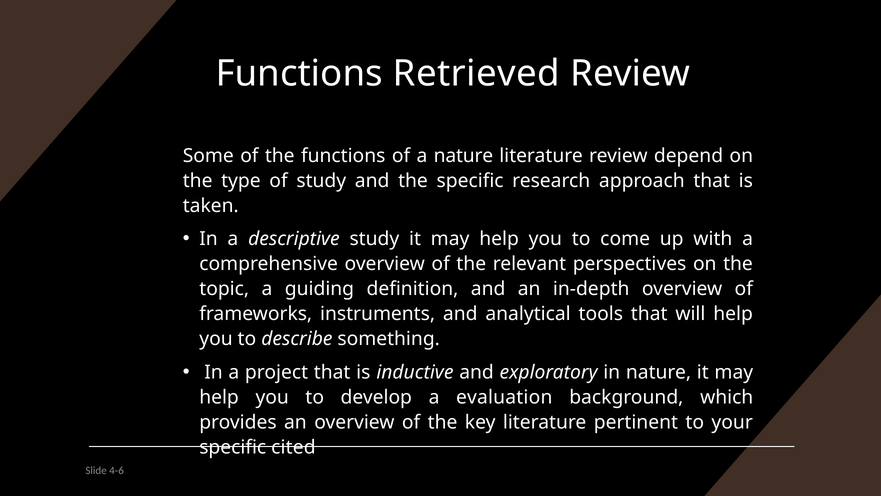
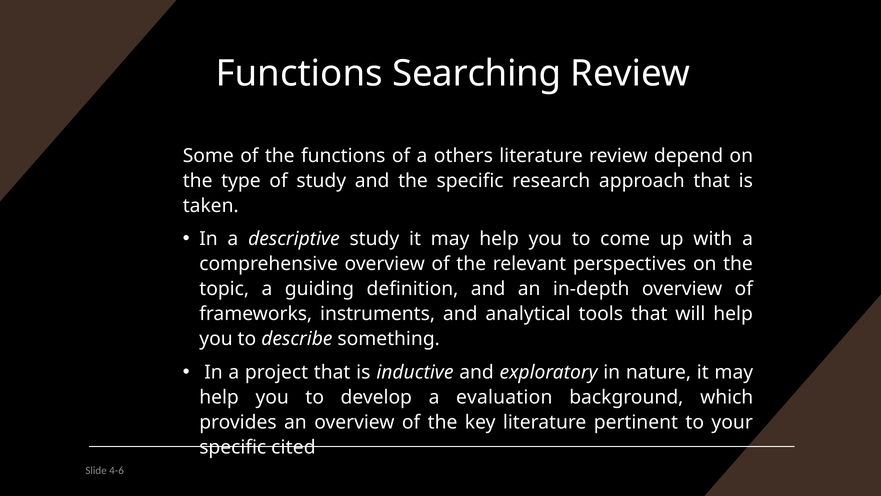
Retrieved: Retrieved -> Searching
a nature: nature -> others
